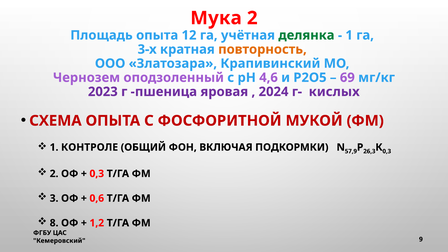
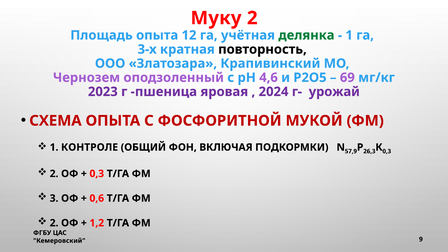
Мука: Мука -> Муку
повторность colour: orange -> black
кислых: кислых -> урожай
8 at (54, 223): 8 -> 2
